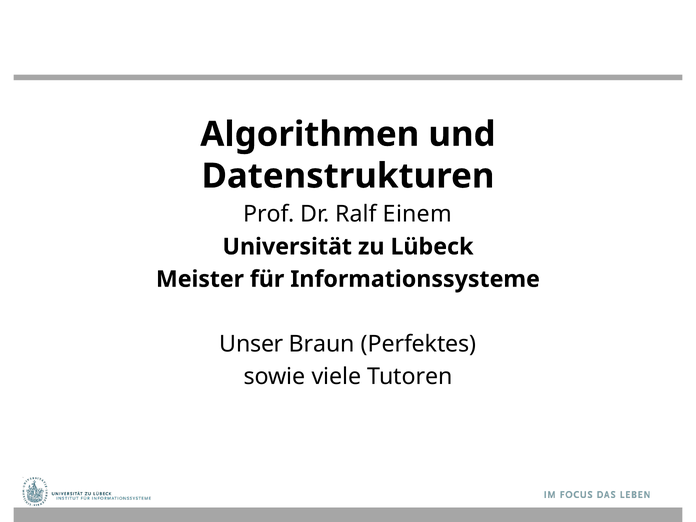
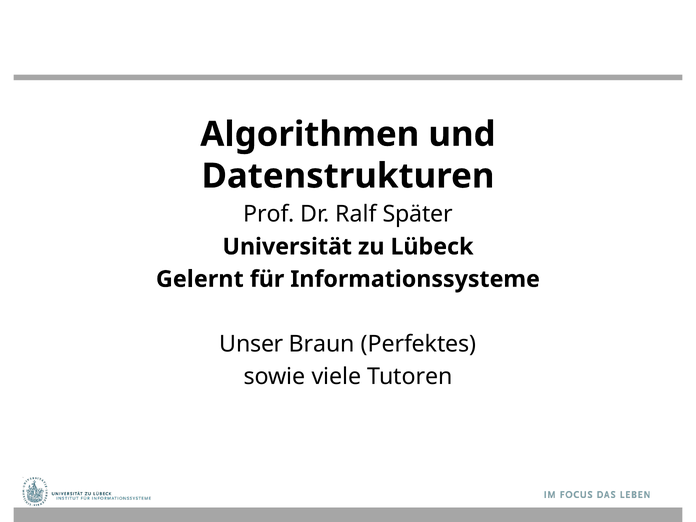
Einem: Einem -> Später
Meister: Meister -> Gelernt
